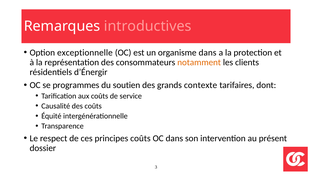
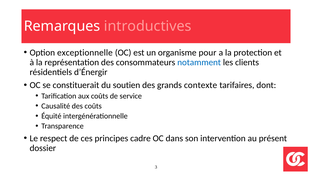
organisme dans: dans -> pour
notamment colour: orange -> blue
programmes: programmes -> constituerait
principes coûts: coûts -> cadre
